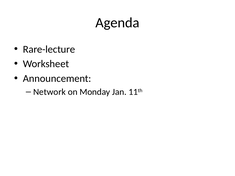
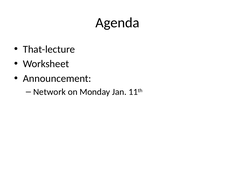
Rare-lecture: Rare-lecture -> That-lecture
